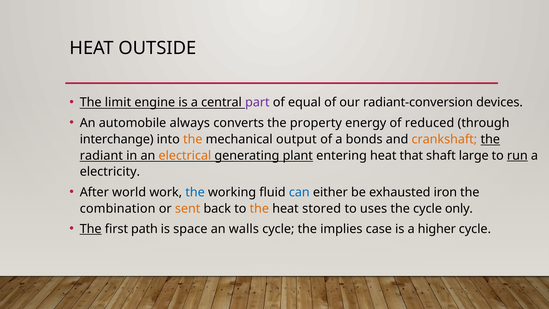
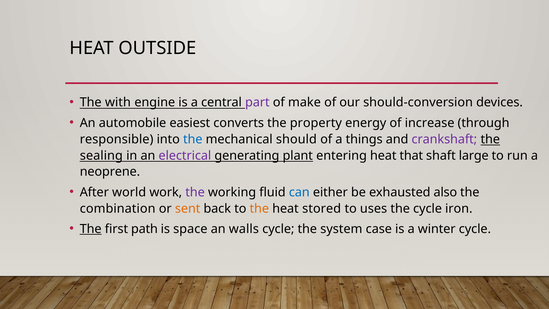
limit: limit -> with
equal: equal -> make
radiant-conversion: radiant-conversion -> should-conversion
always: always -> easiest
reduced: reduced -> increase
interchange: interchange -> responsible
the at (193, 139) colour: orange -> blue
output: output -> should
bonds: bonds -> things
crankshaft colour: orange -> purple
radiant: radiant -> sealing
electrical colour: orange -> purple
run underline: present -> none
electricity: electricity -> neoprene
the at (195, 192) colour: blue -> purple
iron: iron -> also
only: only -> iron
implies: implies -> system
higher: higher -> winter
